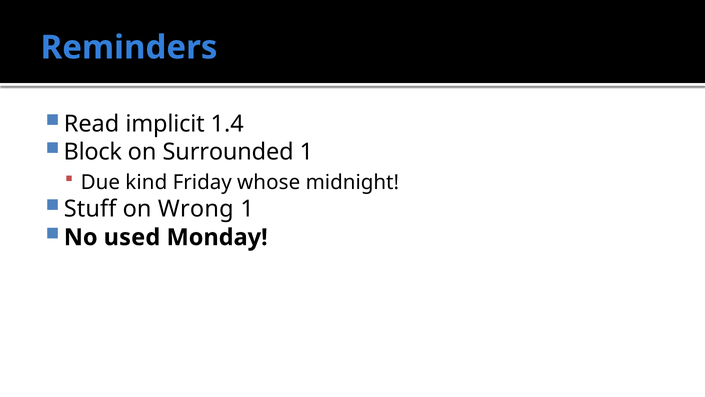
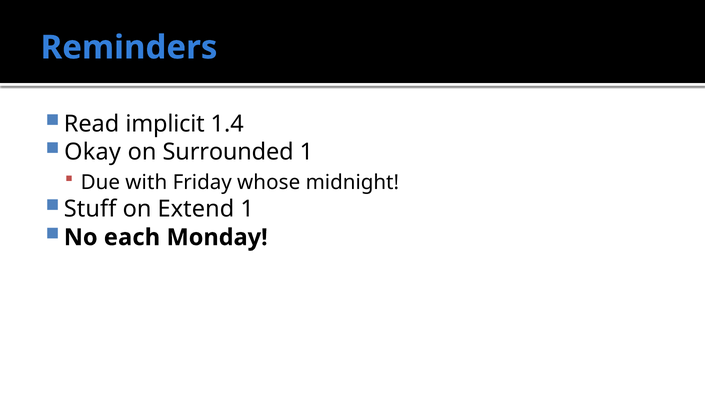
Block: Block -> Okay
kind: kind -> with
Wrong: Wrong -> Extend
used: used -> each
